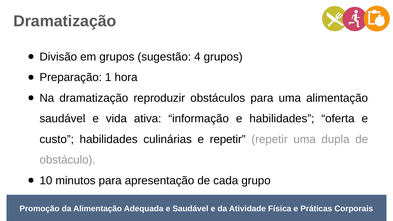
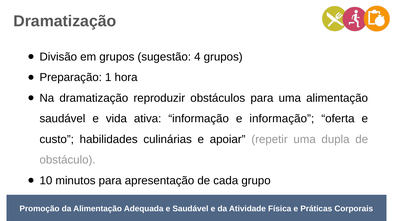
e habilidades: habilidades -> informação
e repetir: repetir -> apoiar
